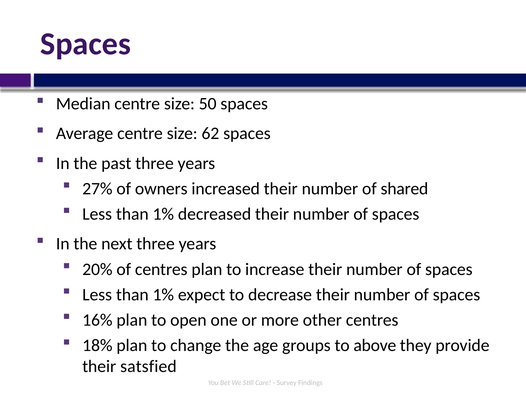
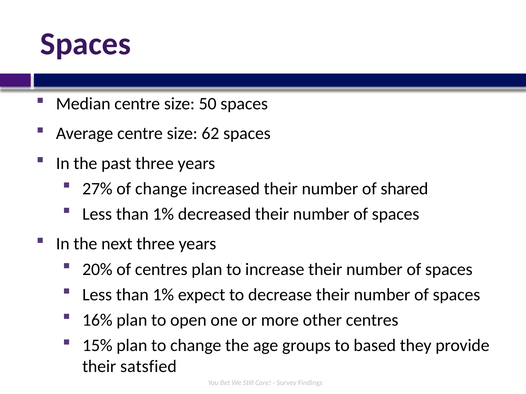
of owners: owners -> change
18%: 18% -> 15%
above: above -> based
